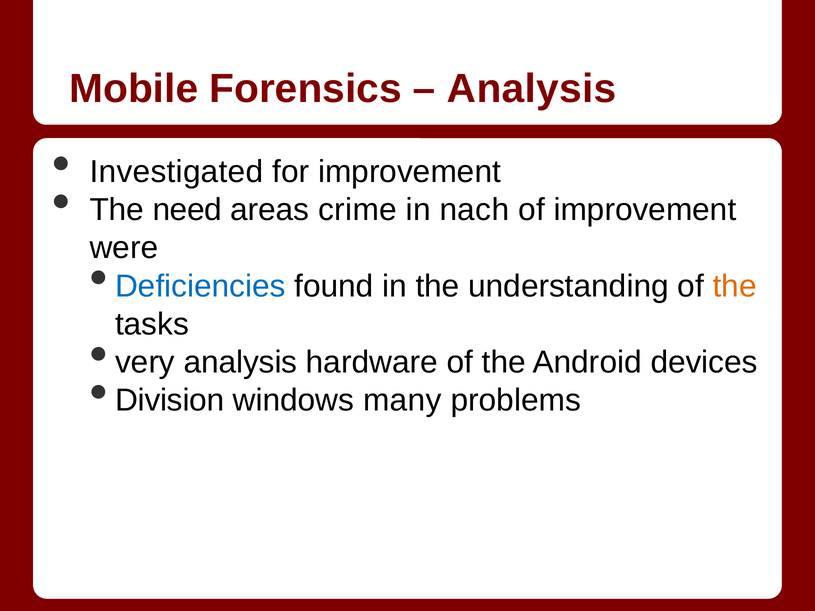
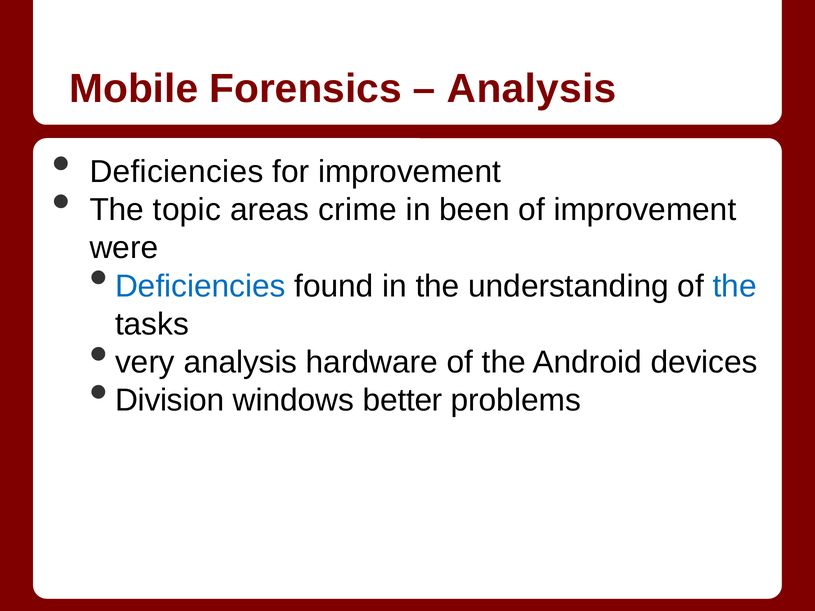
Investigated at (177, 172): Investigated -> Deficiencies
need: need -> topic
nach: nach -> been
the at (735, 286) colour: orange -> blue
many: many -> better
